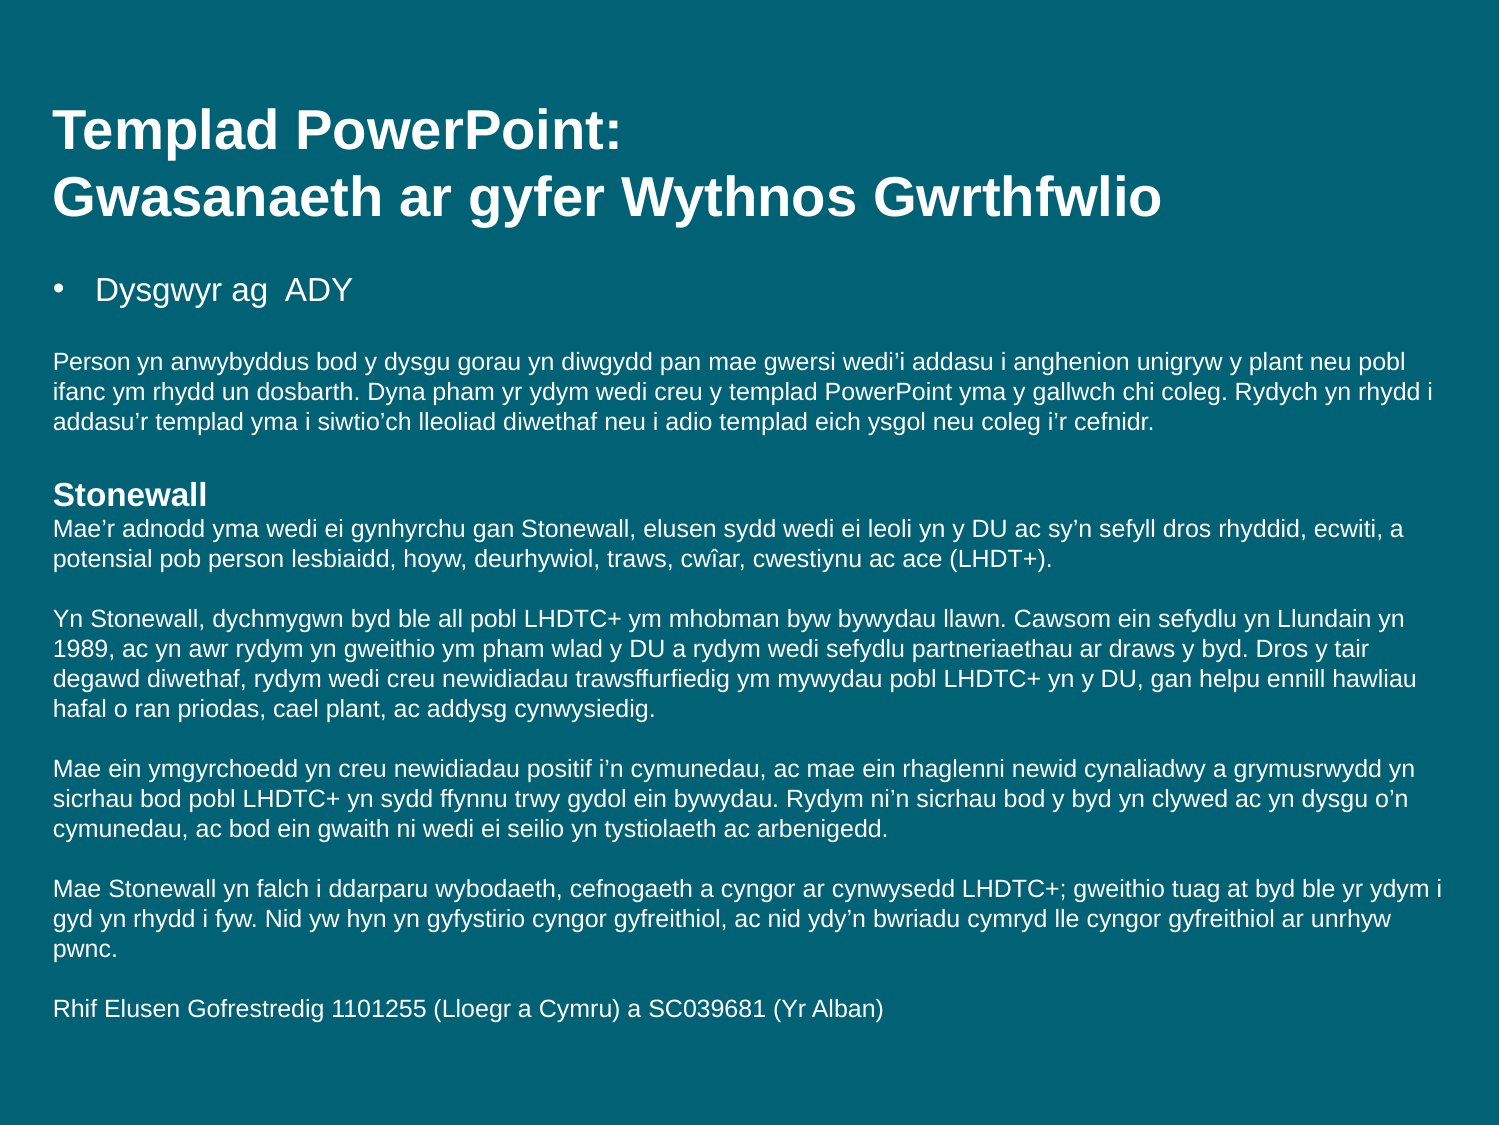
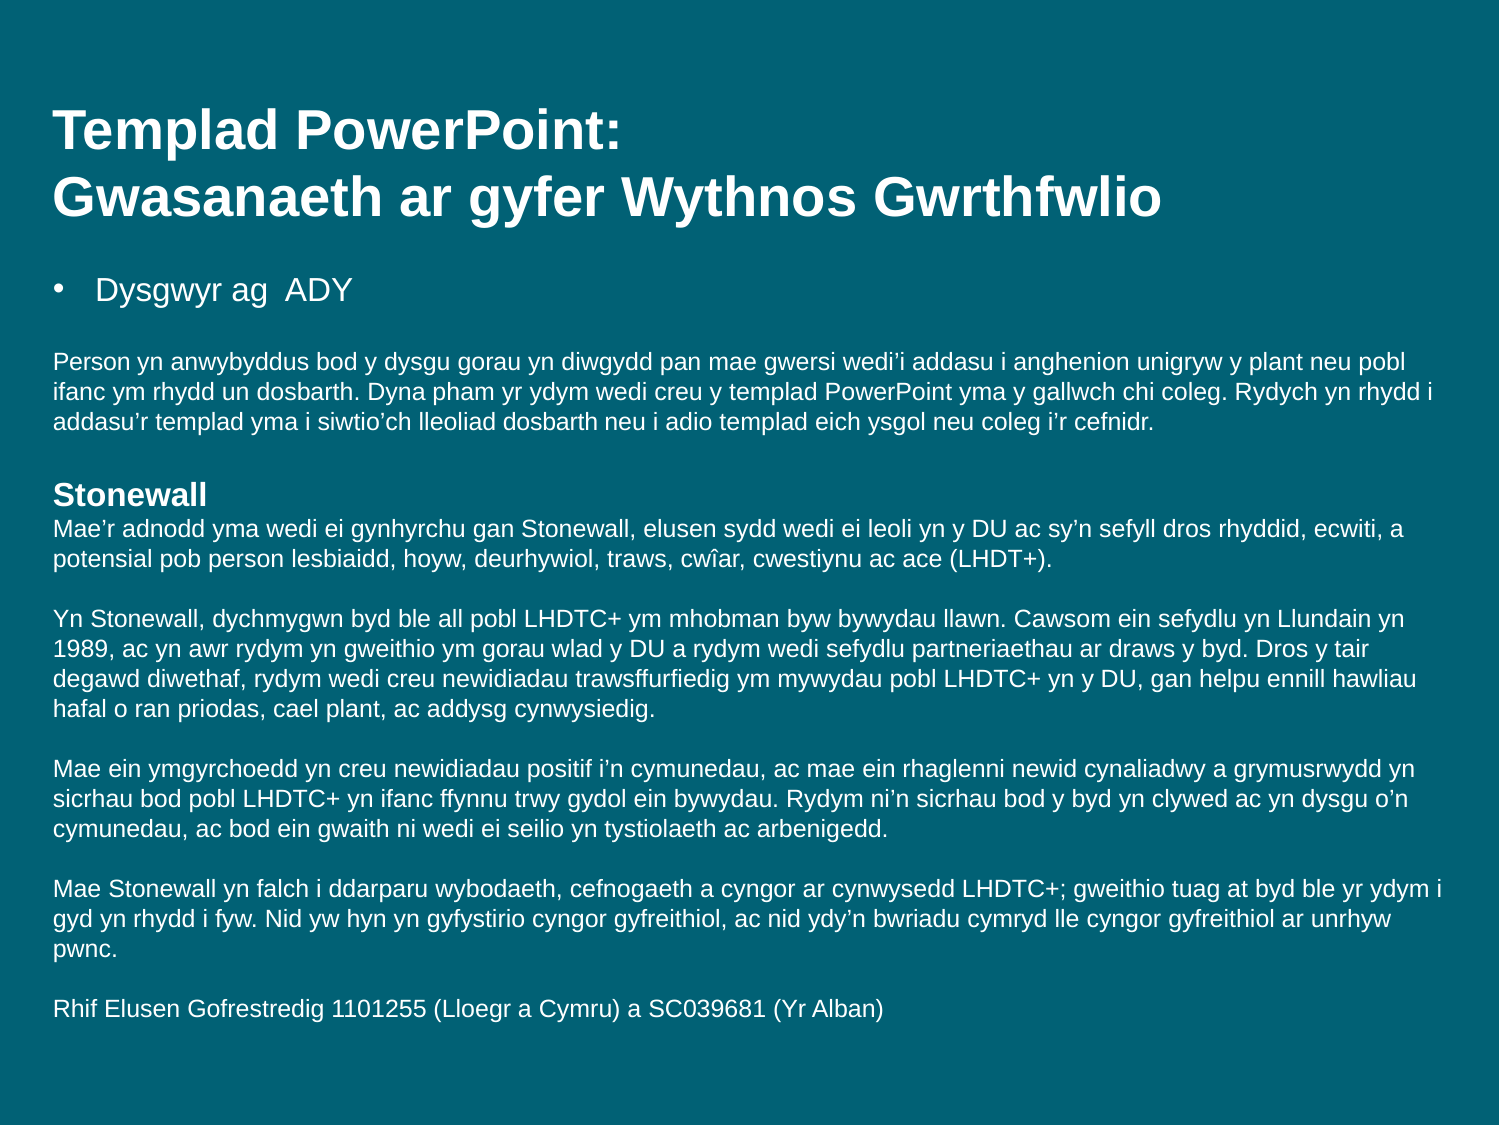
lleoliad diwethaf: diwethaf -> dosbarth
ym pham: pham -> gorau
yn sydd: sydd -> ifanc
